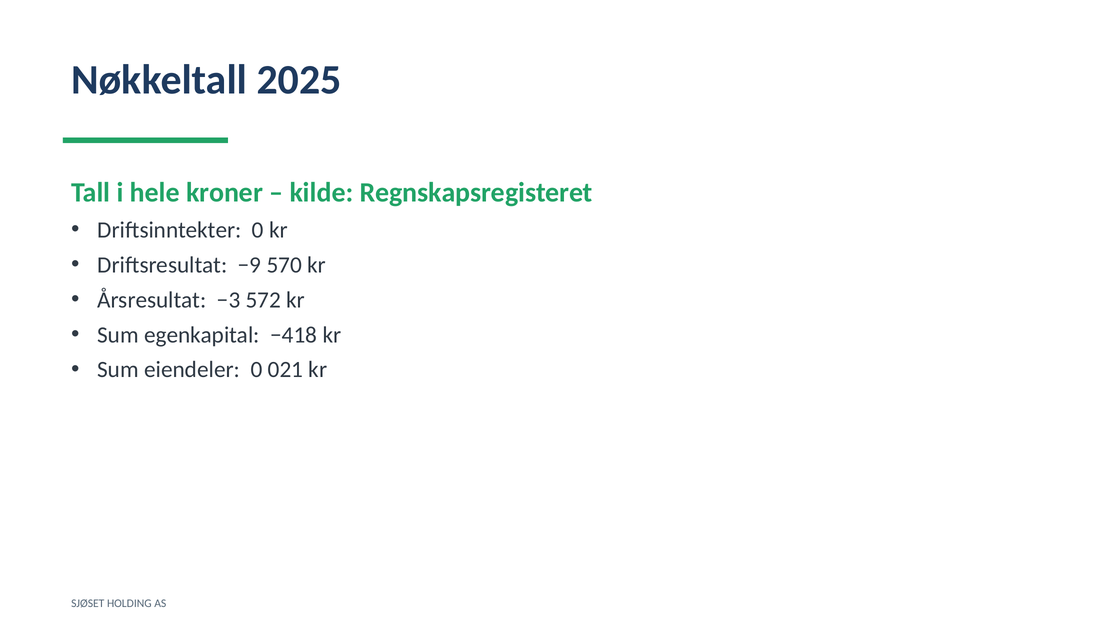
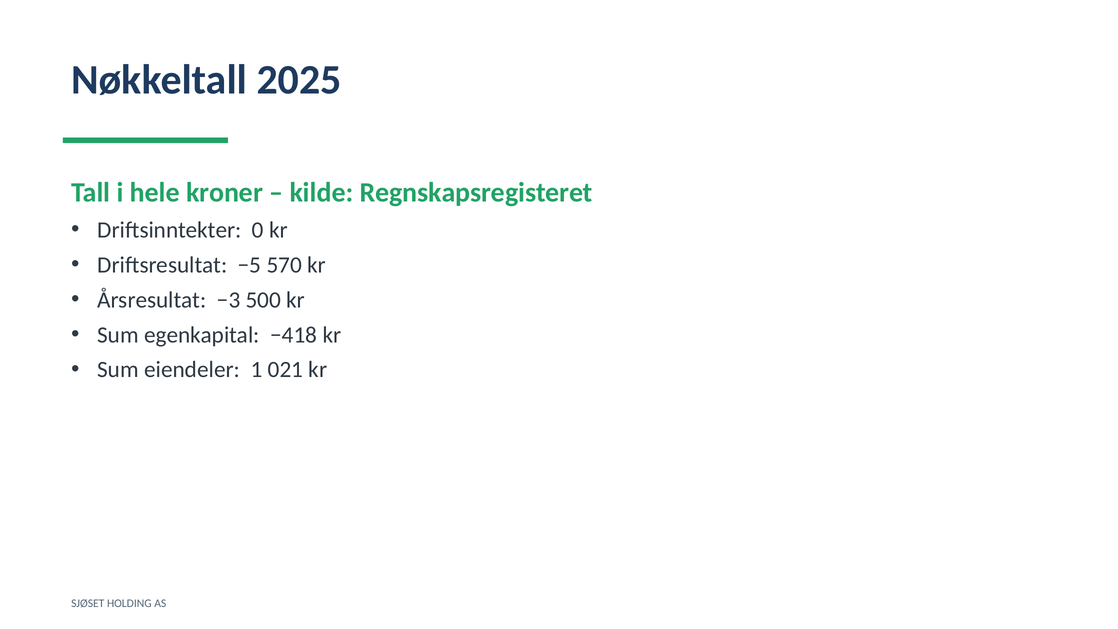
−9: −9 -> −5
572: 572 -> 500
eiendeler 0: 0 -> 1
